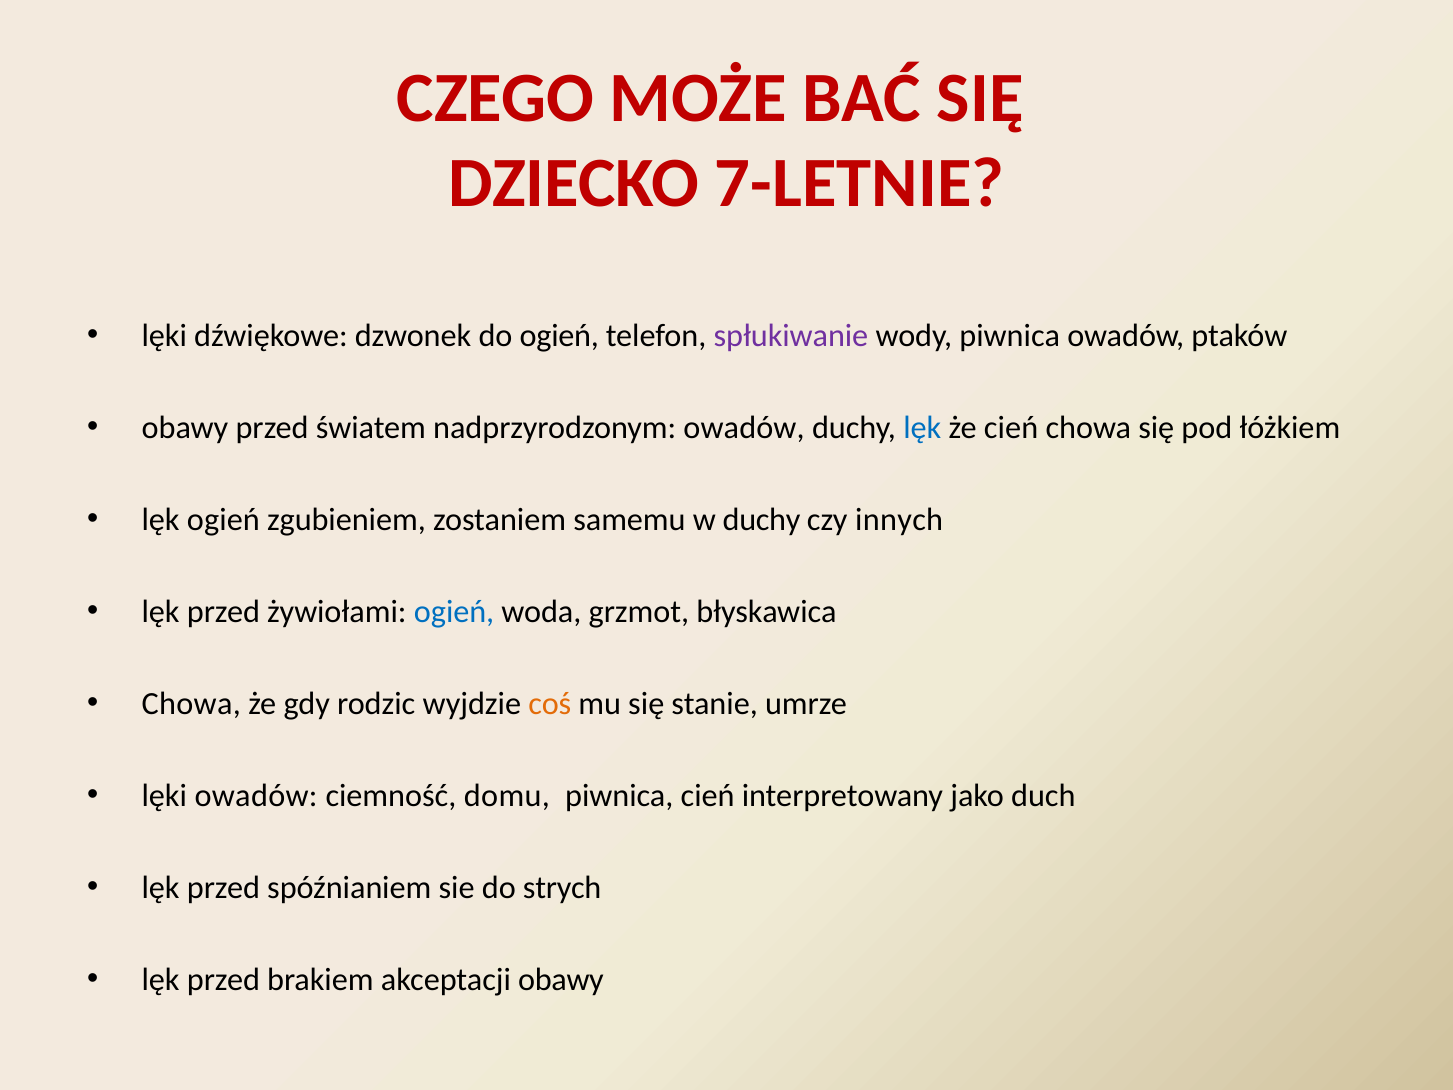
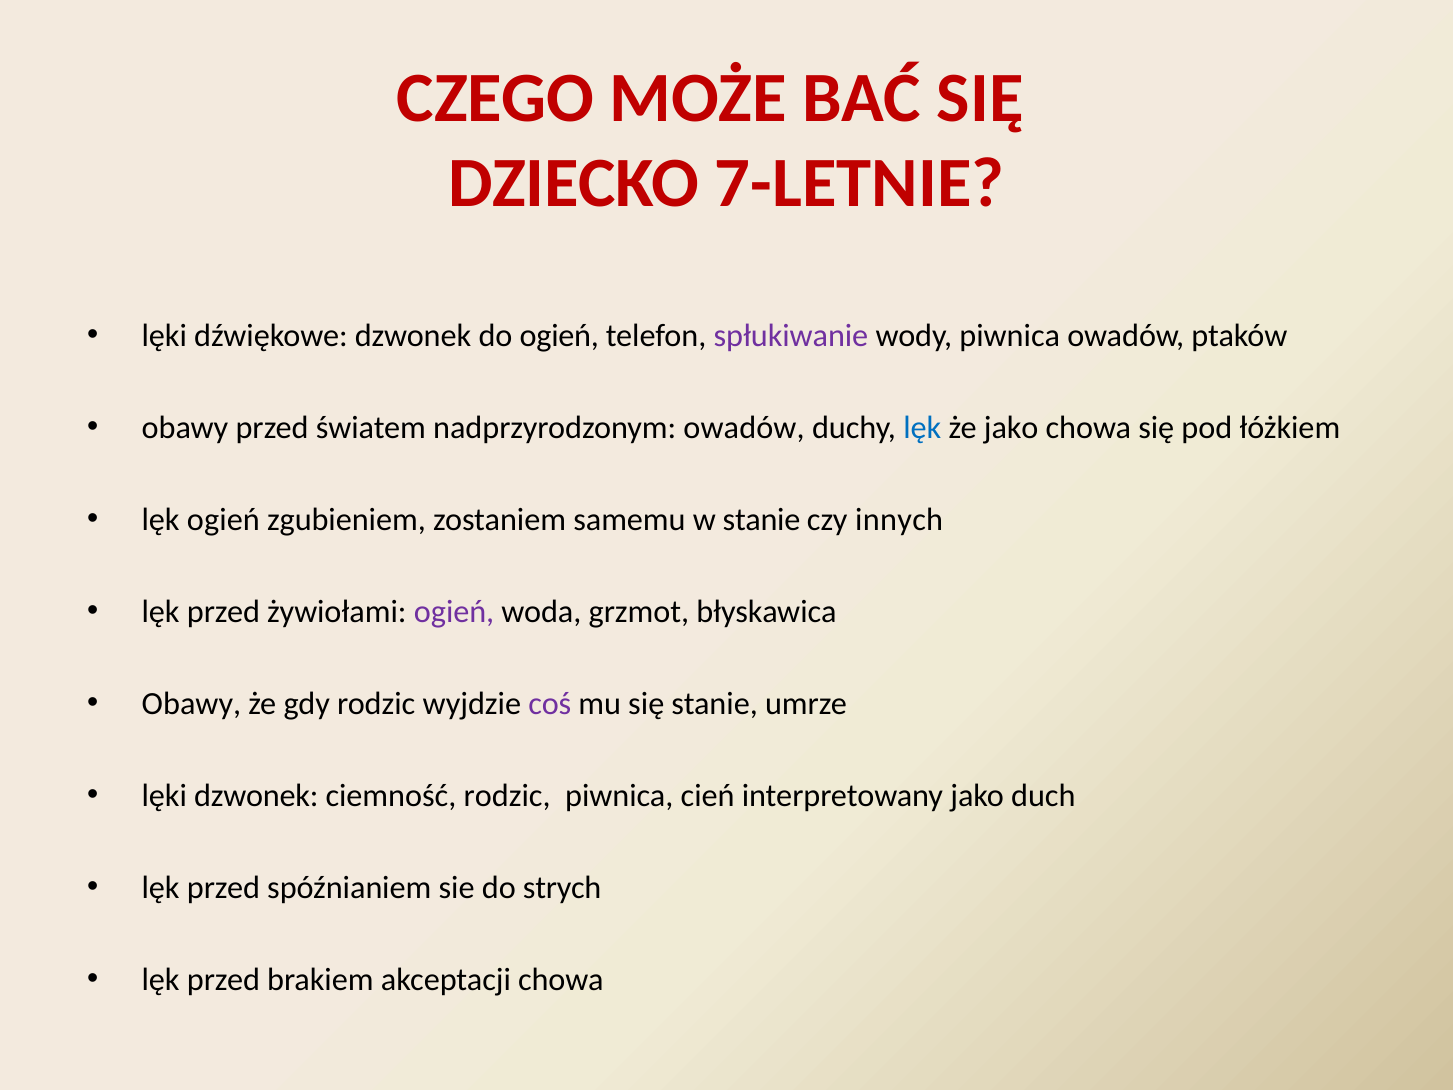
że cień: cień -> jako
w duchy: duchy -> stanie
ogień at (454, 611) colour: blue -> purple
Chowa at (191, 703): Chowa -> Obawy
coś colour: orange -> purple
lęki owadów: owadów -> dzwonek
ciemność domu: domu -> rodzic
akceptacji obawy: obawy -> chowa
